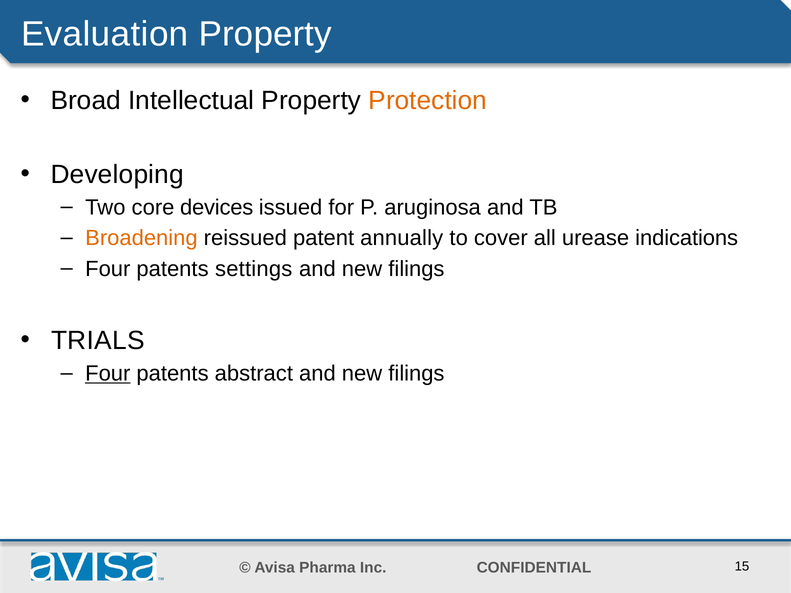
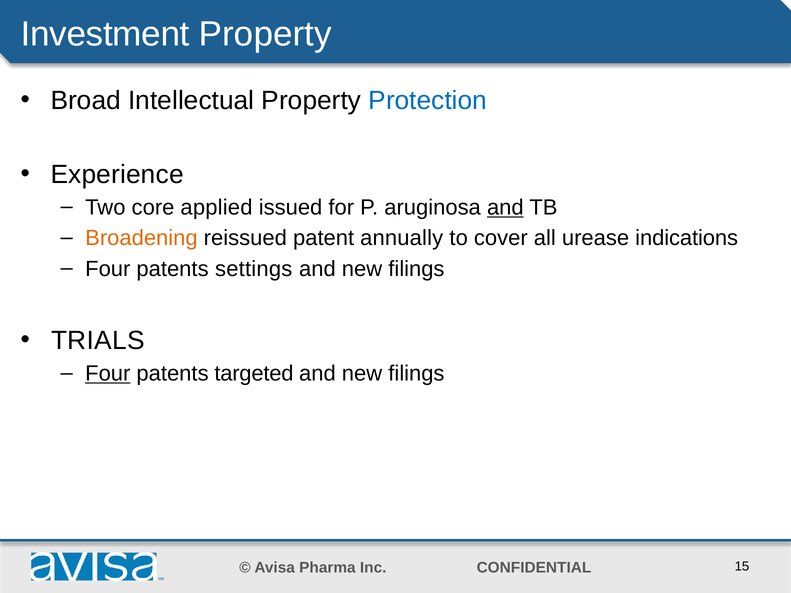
Evaluation: Evaluation -> Investment
Protection colour: orange -> blue
Developing: Developing -> Experience
devices: devices -> applied
and at (505, 208) underline: none -> present
abstract: abstract -> targeted
